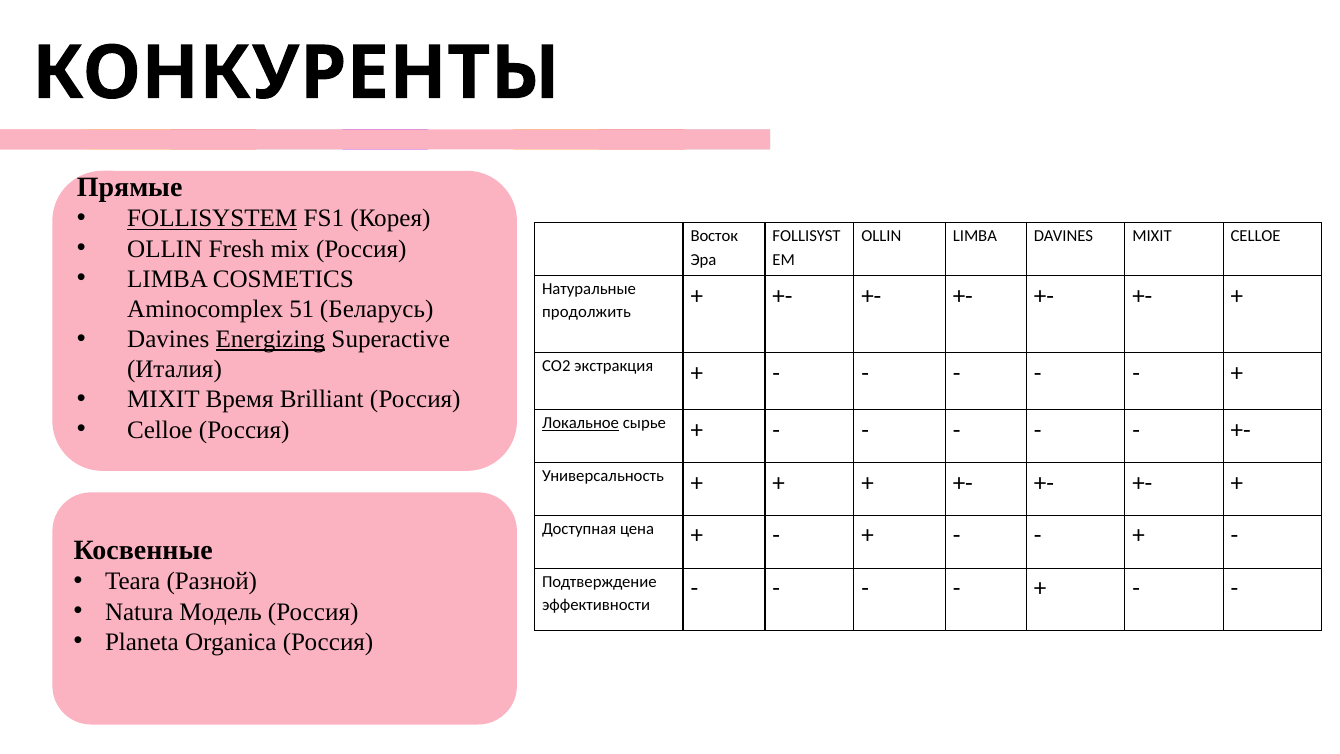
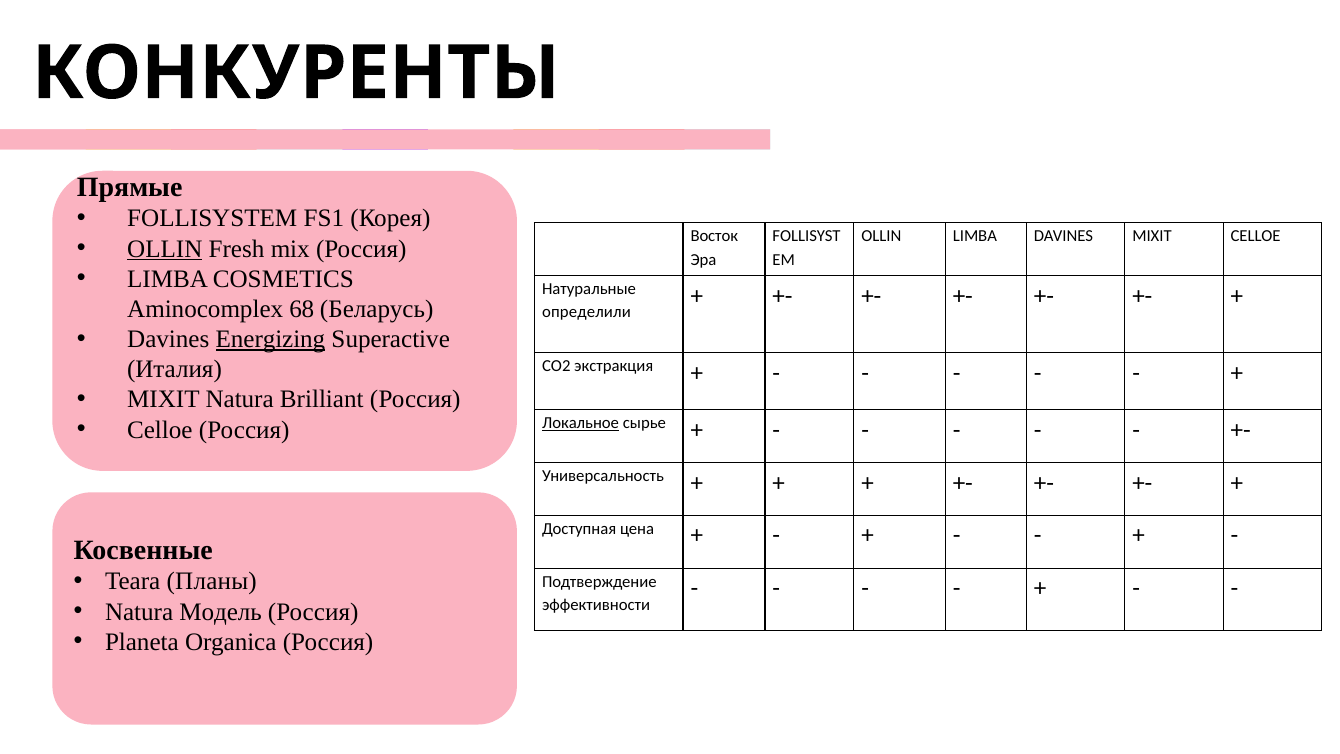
FOLLISYSTEM underline: present -> none
OLLIN at (165, 249) underline: none -> present
51: 51 -> 68
продолжить: продолжить -> определили
MIXIT Время: Время -> Natura
Разной: Разной -> Планы
